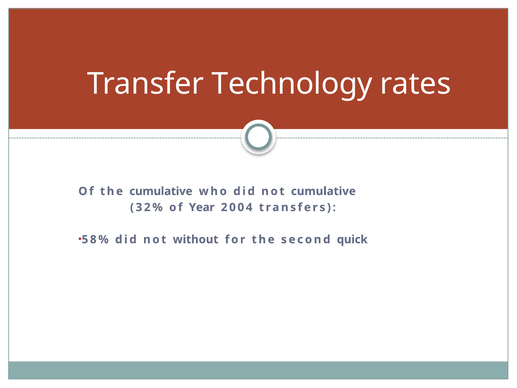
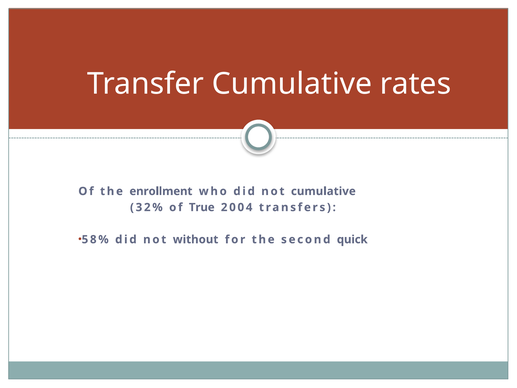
Transfer Technology: Technology -> Cumulative
the cumulative: cumulative -> enrollment
Year: Year -> True
